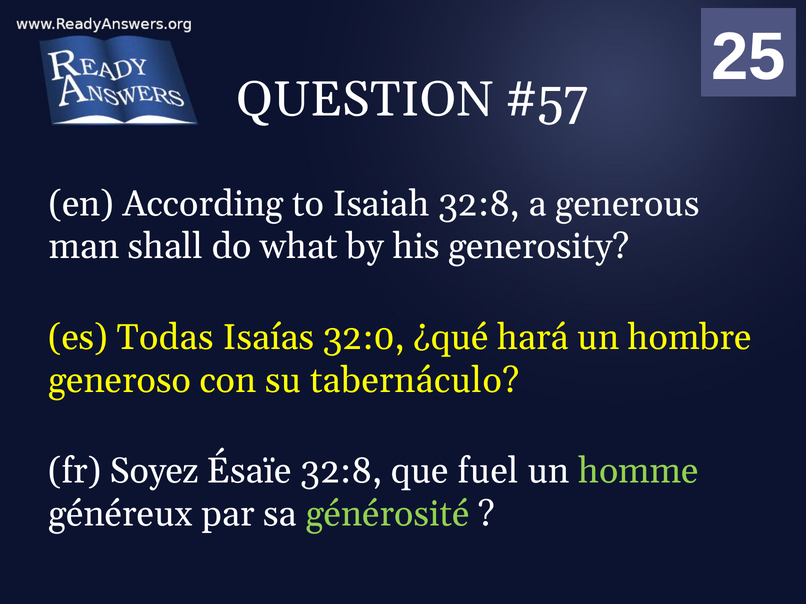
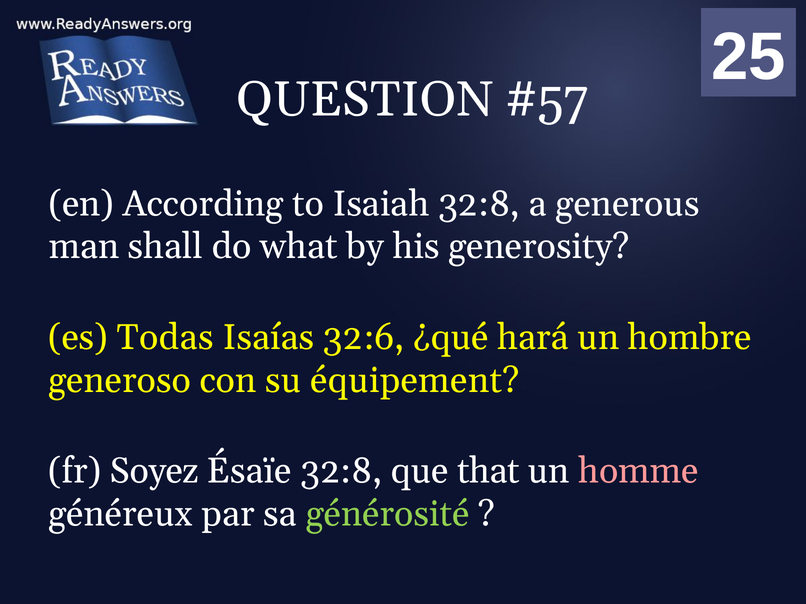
32:0: 32:0 -> 32:6
tabernáculo: tabernáculo -> équipement
fuel: fuel -> that
homme colour: light green -> pink
